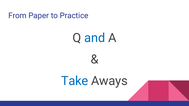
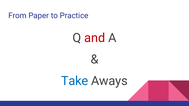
and colour: blue -> red
